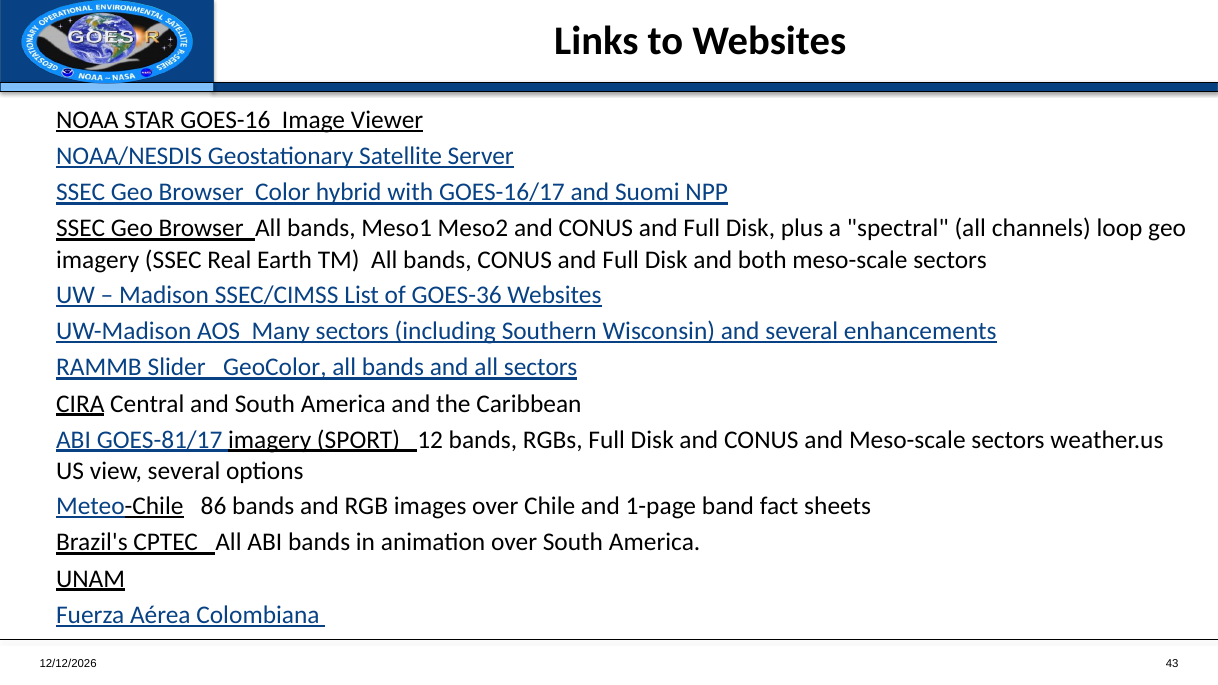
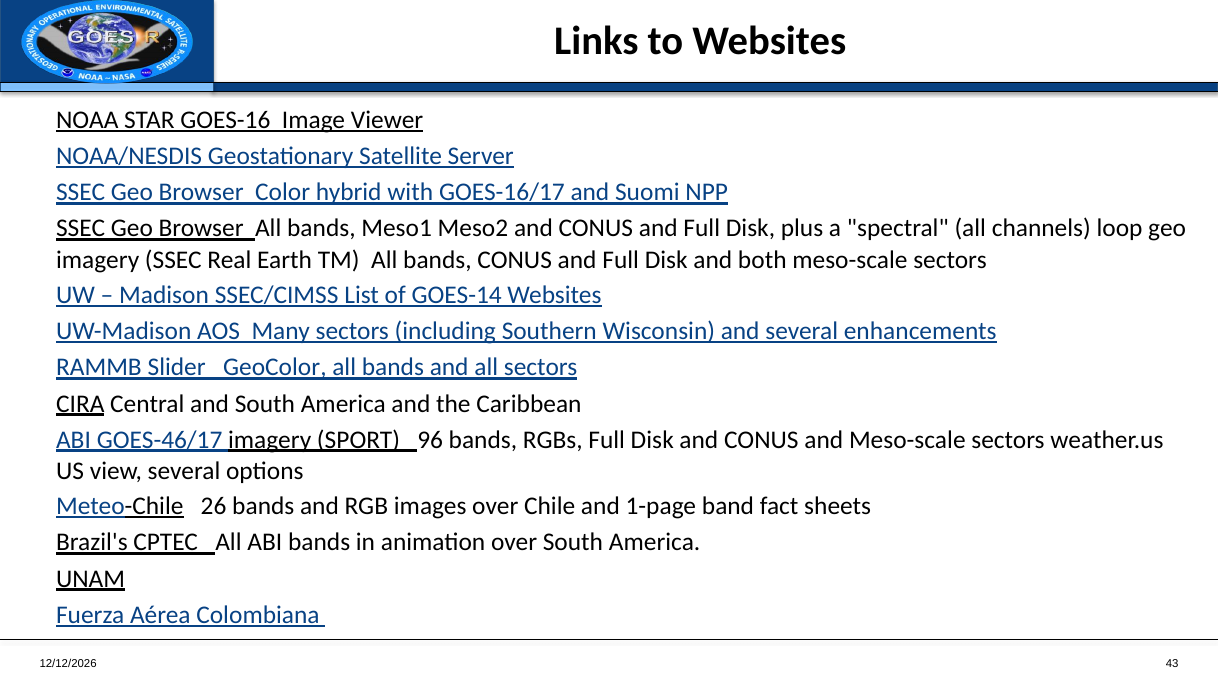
GOES-36: GOES-36 -> GOES-14
GOES-81/17: GOES-81/17 -> GOES-46/17
12: 12 -> 96
86: 86 -> 26
